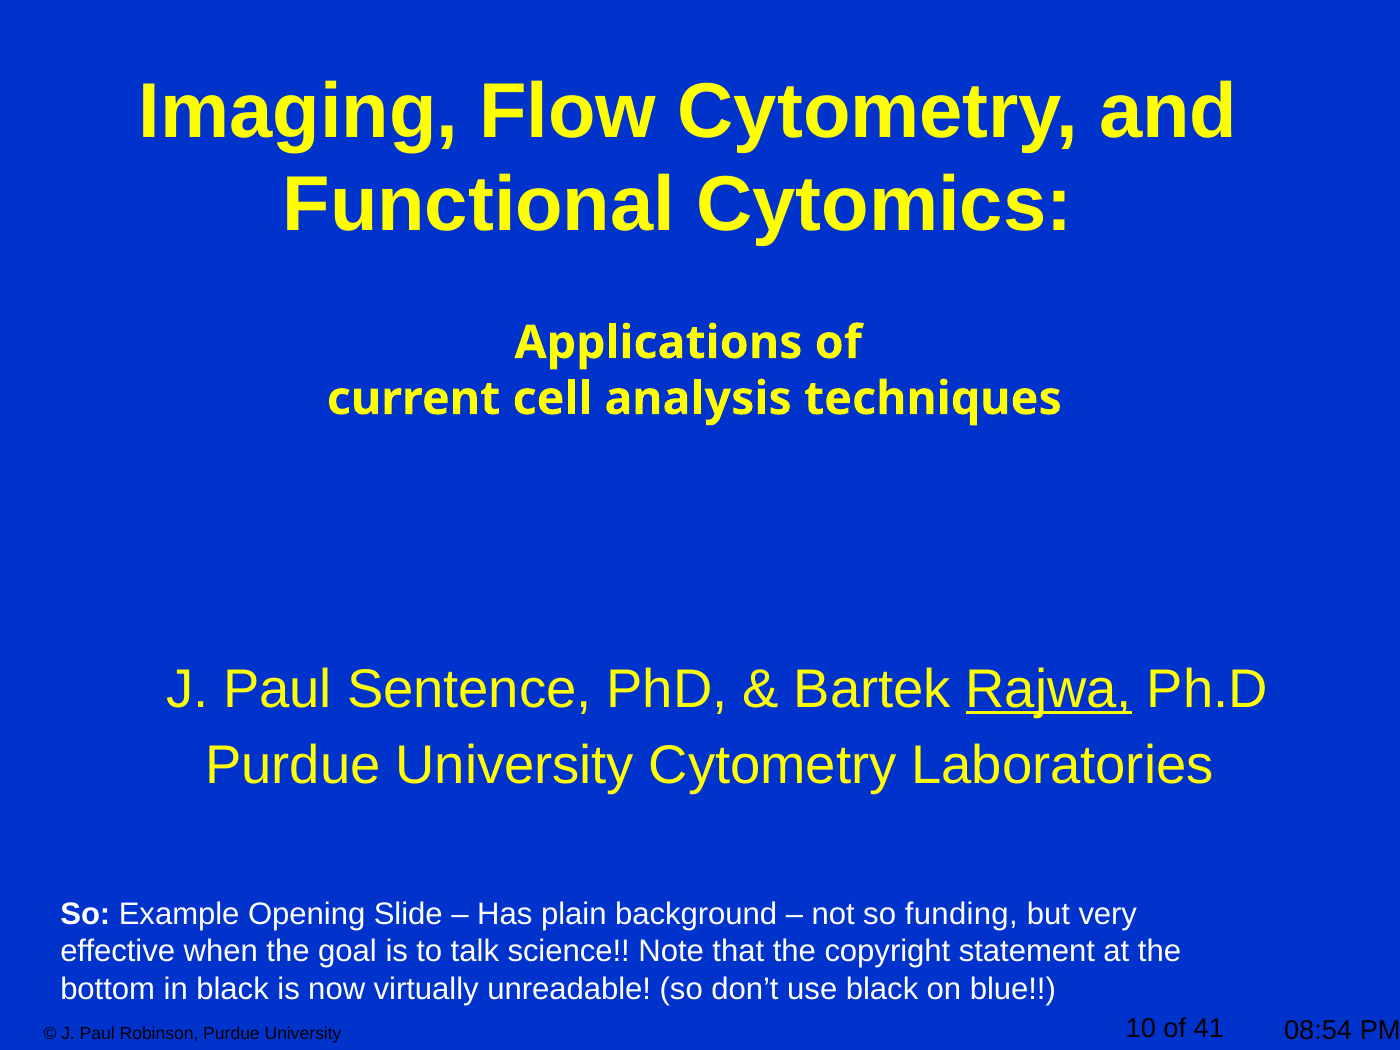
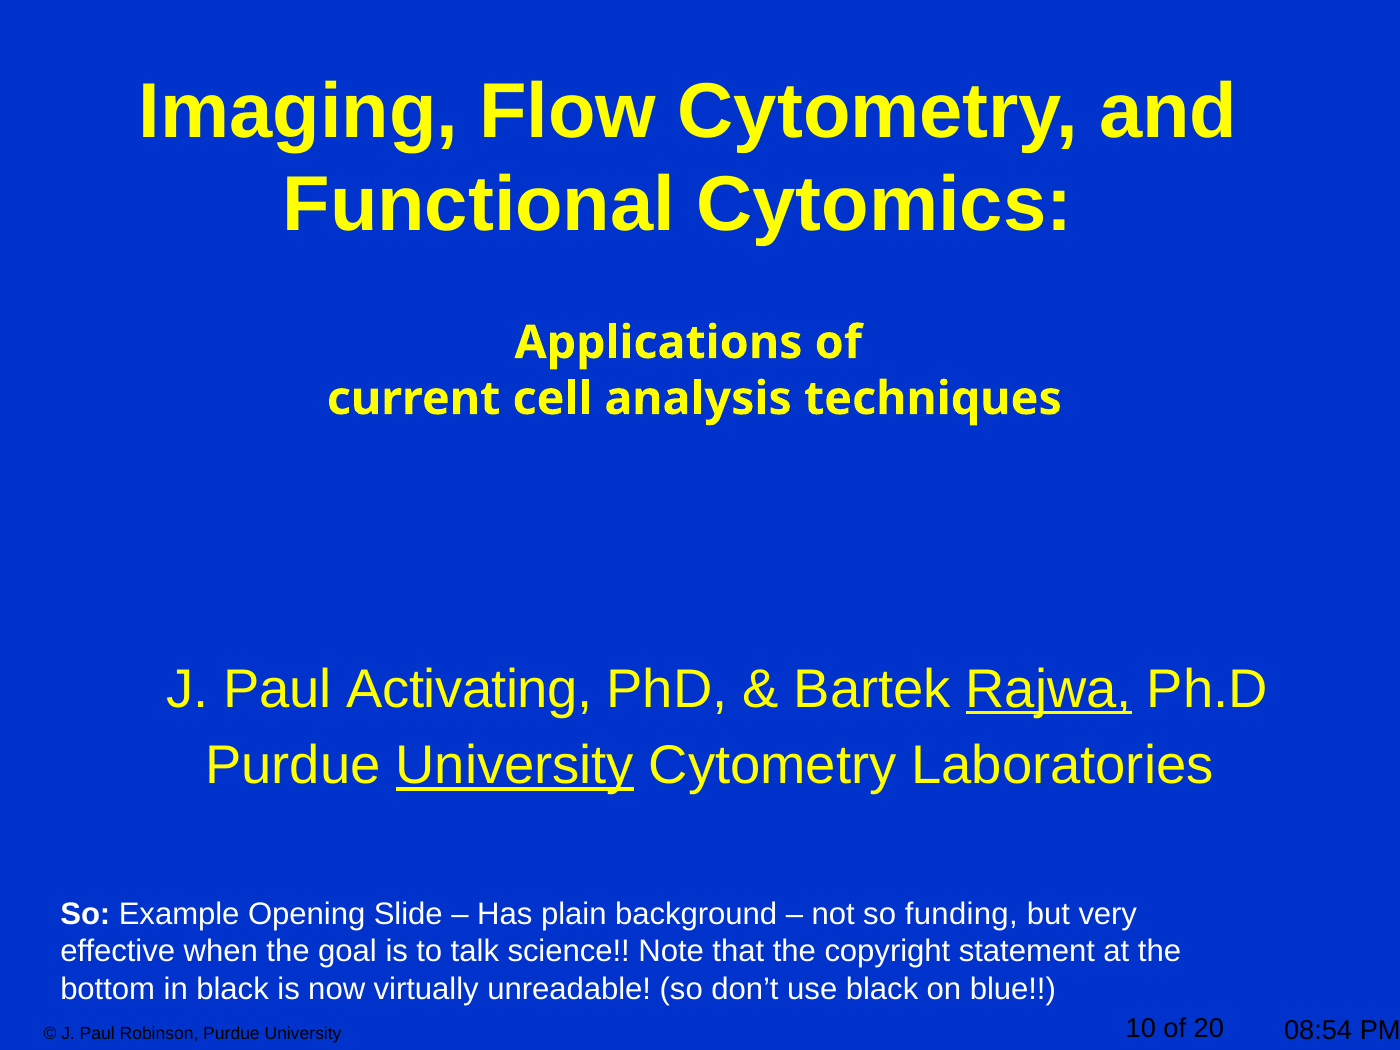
Sentence: Sentence -> Activating
University at (515, 765) underline: none -> present
41: 41 -> 20
